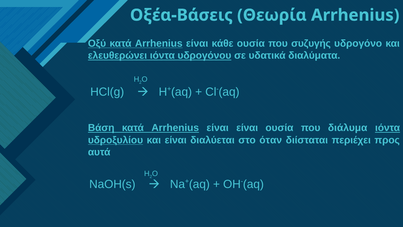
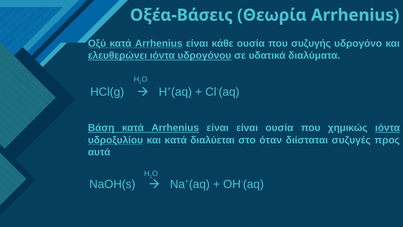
διάλυμα: διάλυμα -> χημικώς
και είναι: είναι -> κατά
περιέχει: περιέχει -> συζυγές
